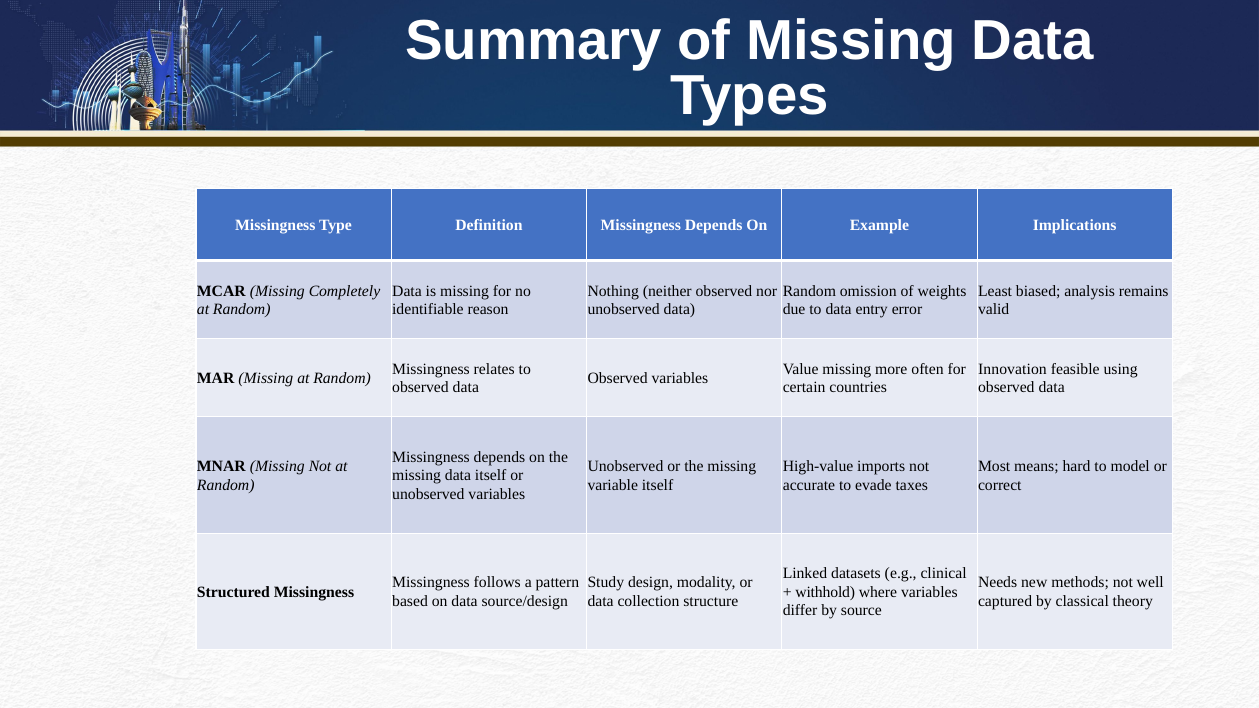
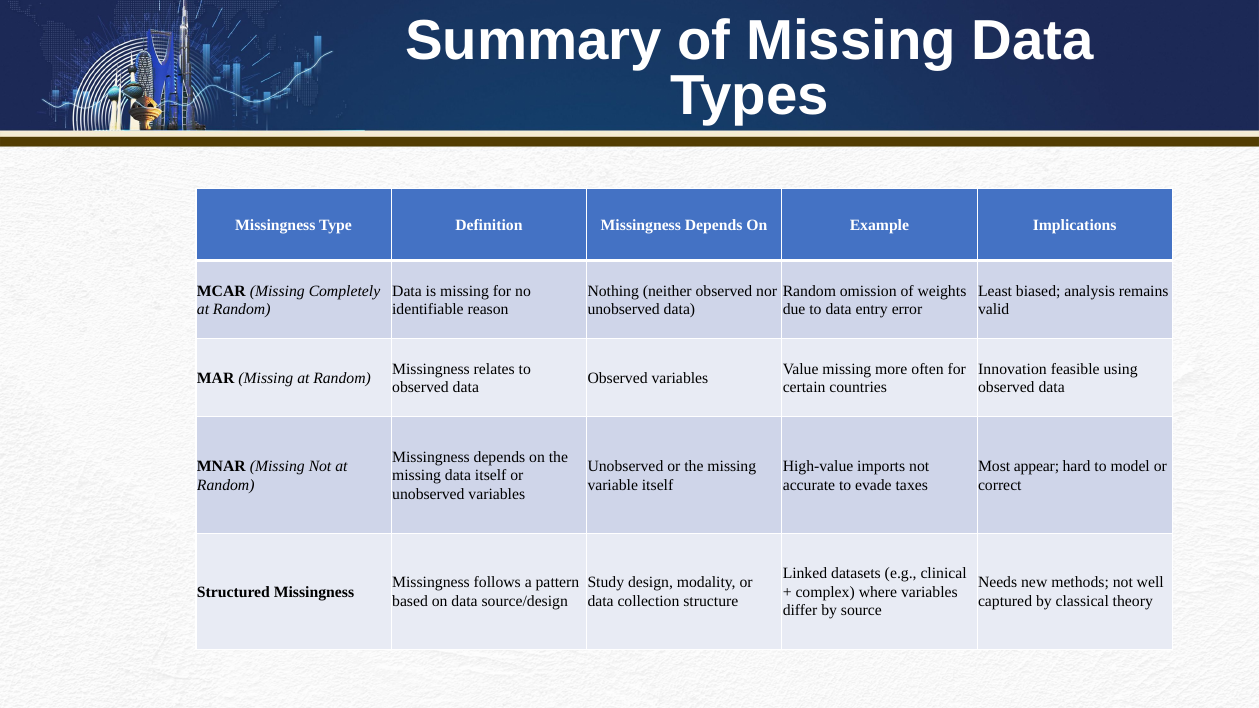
means: means -> appear
withhold: withhold -> complex
